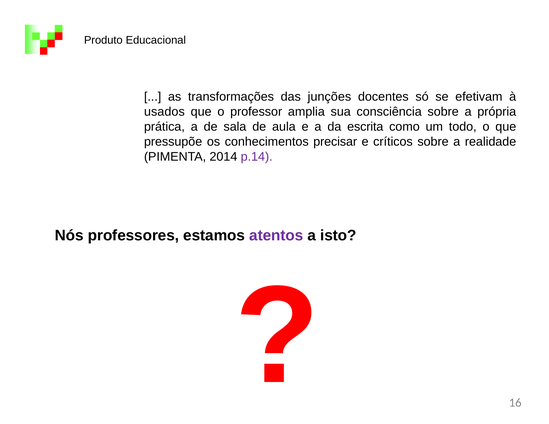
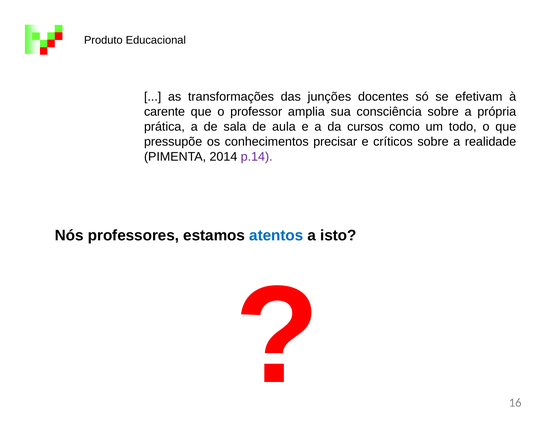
usados: usados -> carente
escrita: escrita -> cursos
atentos colour: purple -> blue
